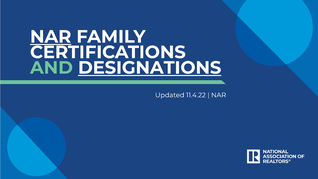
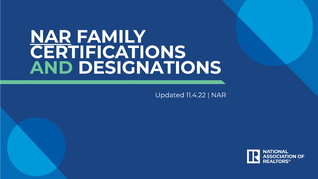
DESIGNATIONS underline: present -> none
